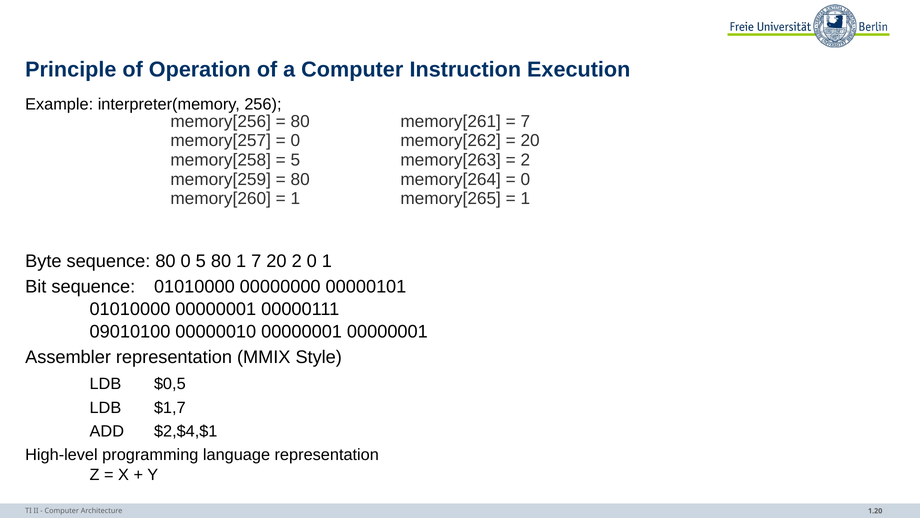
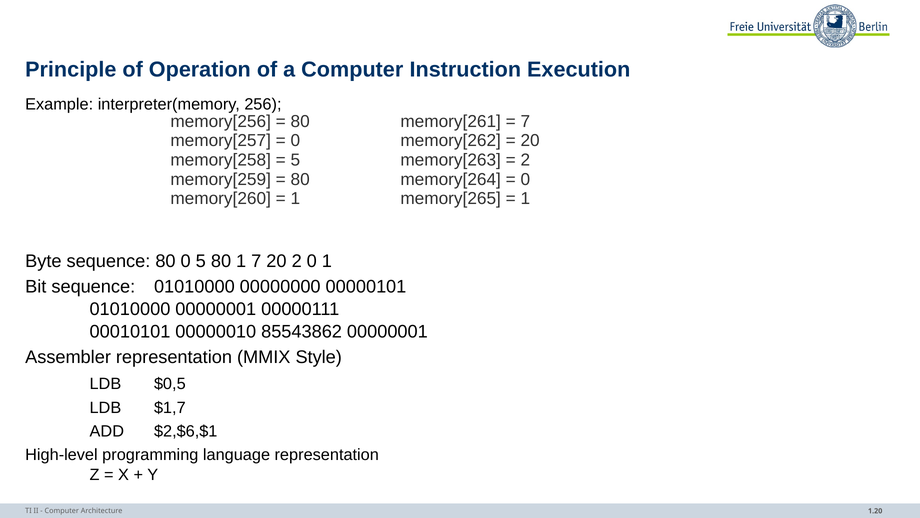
09010100: 09010100 -> 00010101
00000010 00000001: 00000001 -> 85543862
$2,$4,$1: $2,$4,$1 -> $2,$6,$1
